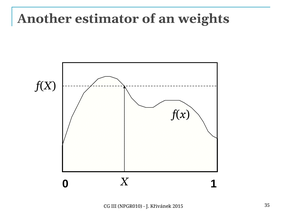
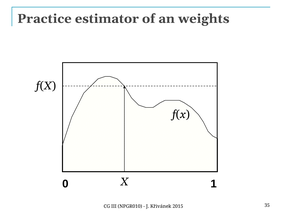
Another: Another -> Practice
